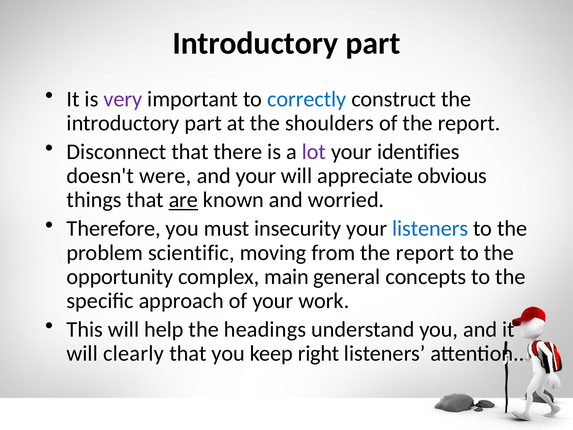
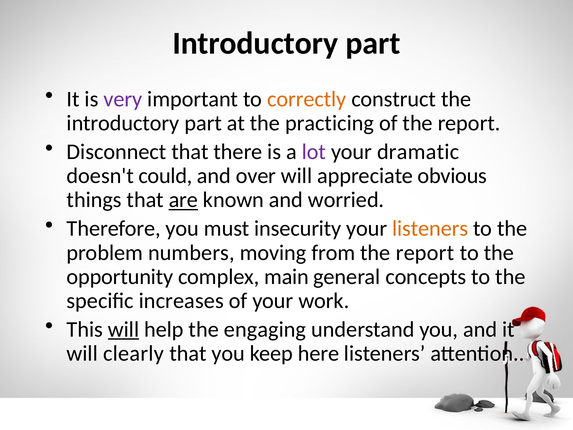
correctly colour: blue -> orange
shoulders: shoulders -> practicing
identifies: identifies -> dramatic
were: were -> could
and your: your -> over
listeners at (430, 228) colour: blue -> orange
scientific: scientific -> numbers
approach: approach -> increases
will at (124, 329) underline: none -> present
headings: headings -> engaging
right: right -> here
